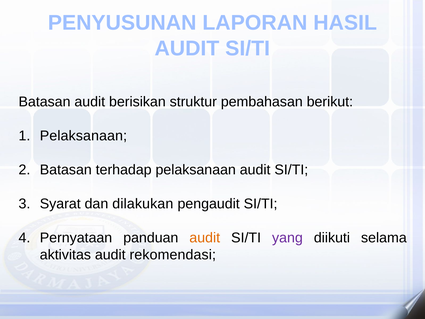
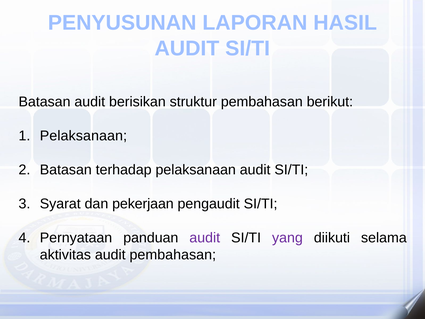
dilakukan: dilakukan -> pekerjaan
audit at (205, 238) colour: orange -> purple
audit rekomendasi: rekomendasi -> pembahasan
